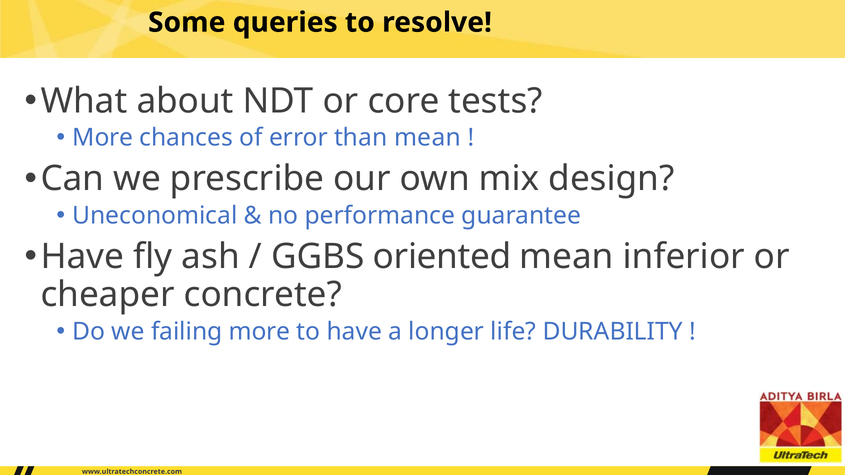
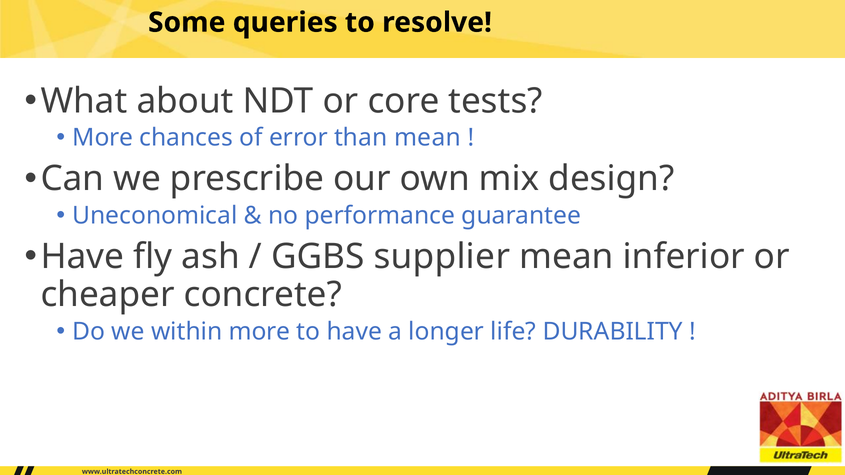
oriented: oriented -> supplier
failing: failing -> within
